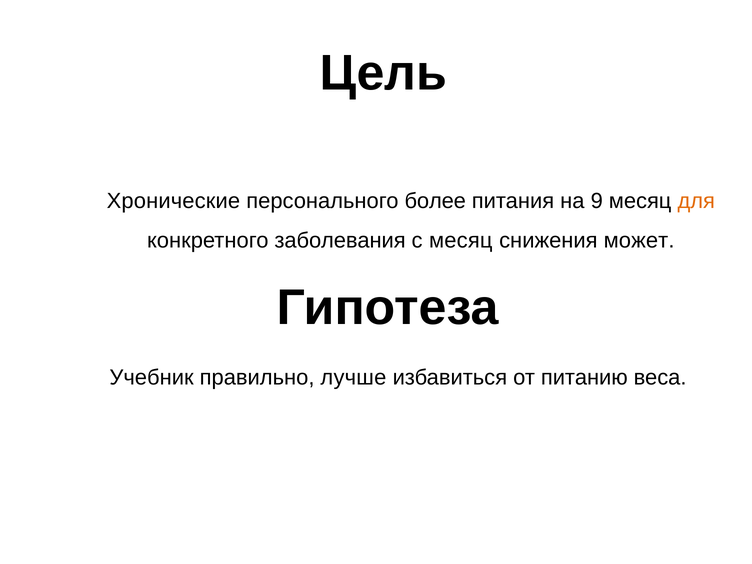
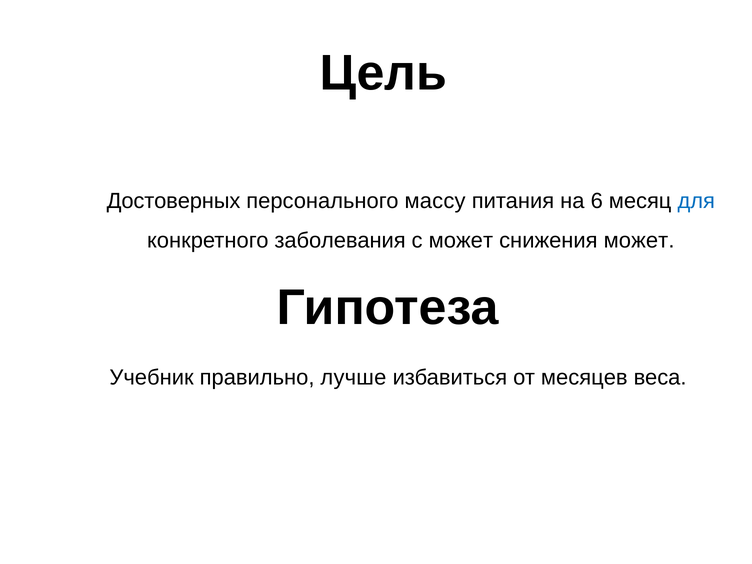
Хронические: Хронические -> Достоверных
более: более -> массу
9: 9 -> 6
для colour: orange -> blue
с месяц: месяц -> может
питанию: питанию -> месяцев
